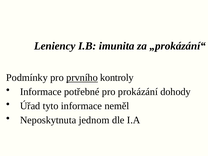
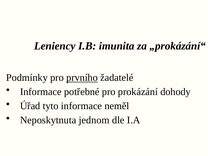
kontroly: kontroly -> žadatelé
